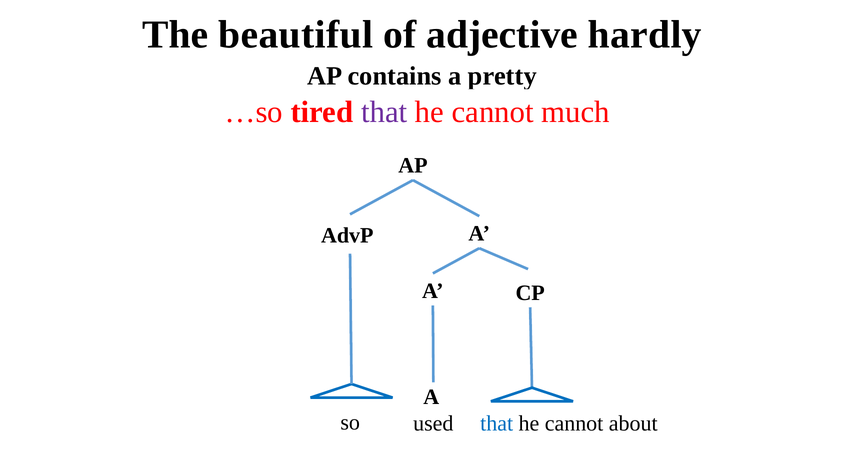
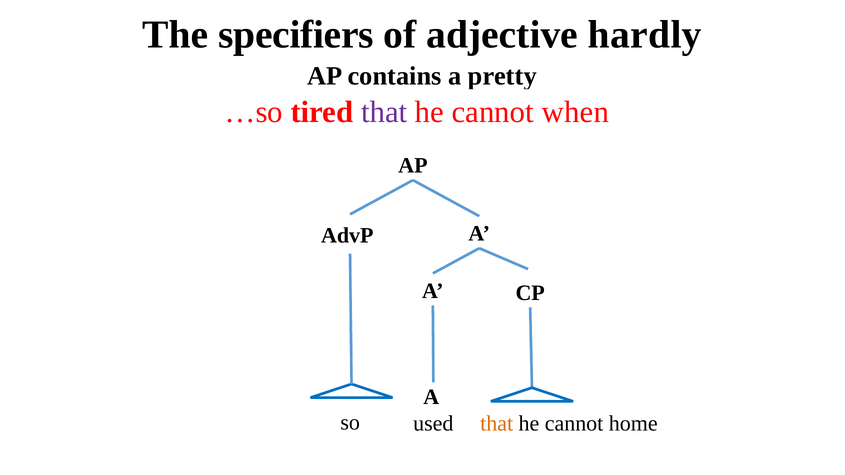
beautiful: beautiful -> specifiers
much: much -> when
that at (497, 424) colour: blue -> orange
about: about -> home
